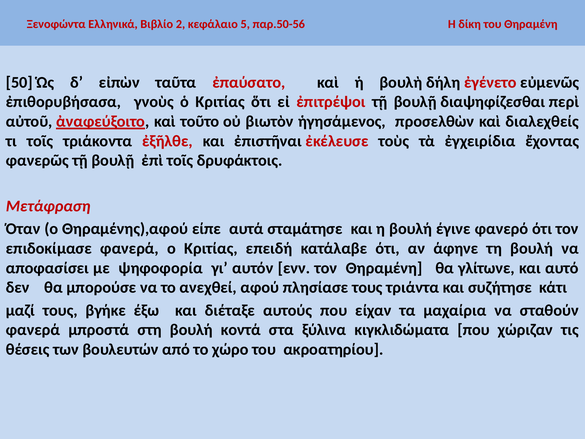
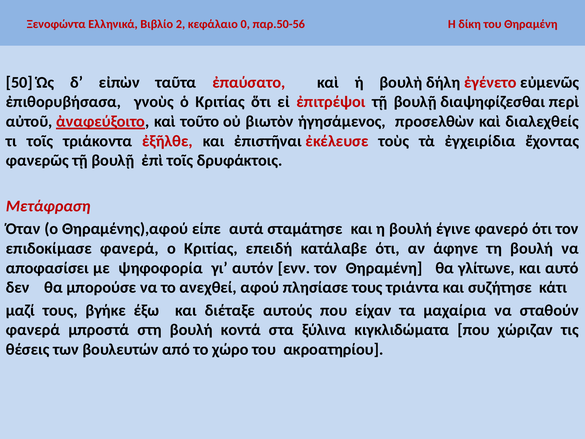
5: 5 -> 0
